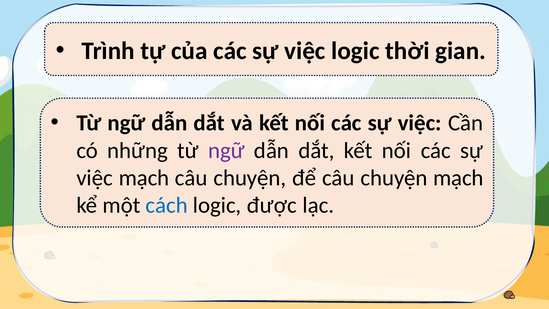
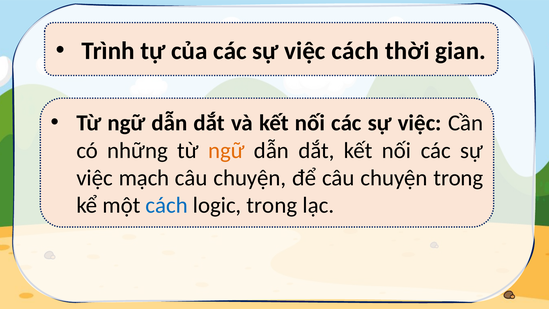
việc logic: logic -> cách
ngữ at (226, 150) colour: purple -> orange
chuyện mạch: mạch -> trong
logic được: được -> trong
